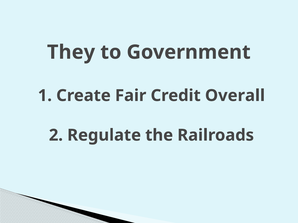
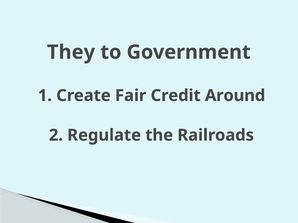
Overall: Overall -> Around
